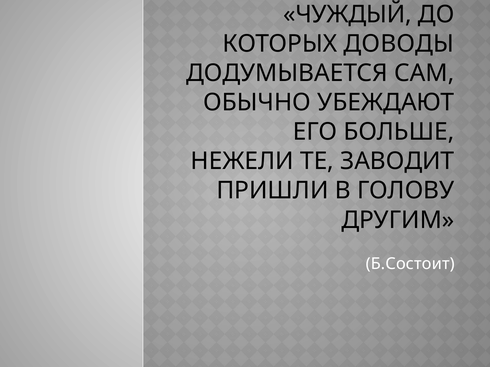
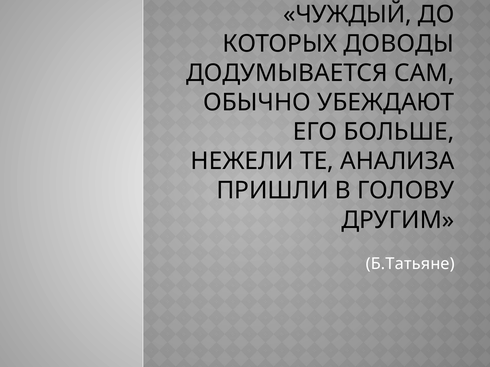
ЗАВОДИТ: ЗАВОДИТ -> АНАЛИЗА
Б.Состоит: Б.Состоит -> Б.Татьяне
